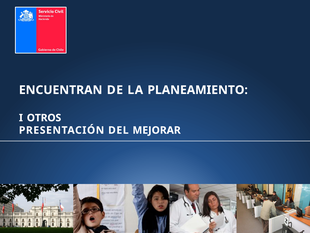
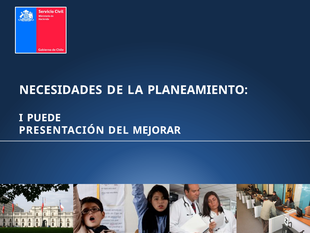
ENCUENTRAN: ENCUENTRAN -> NECESIDADES
OTROS: OTROS -> PUEDE
